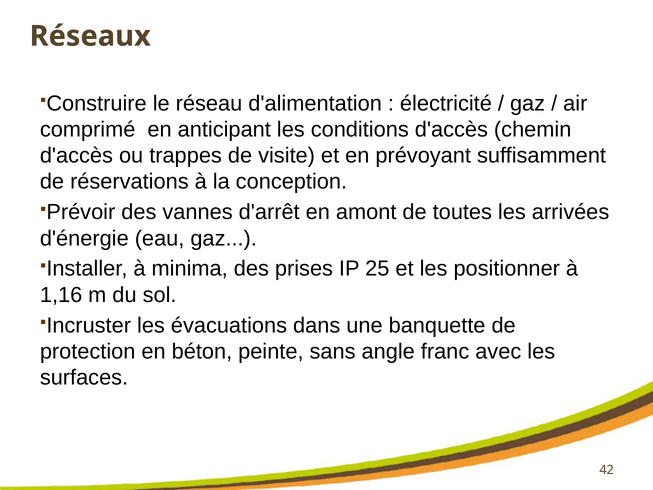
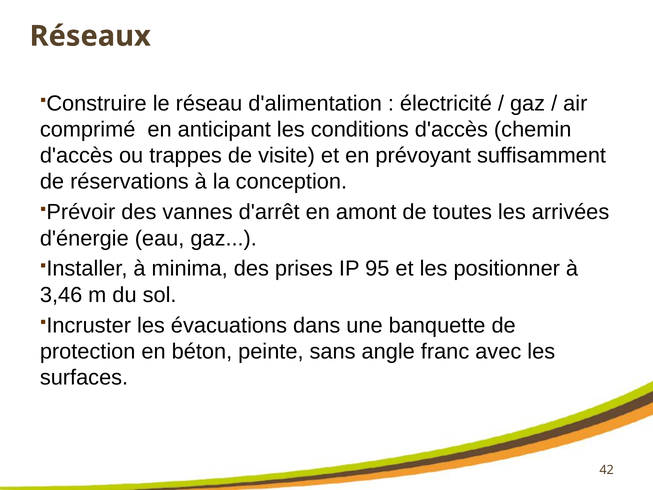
25: 25 -> 95
1,16: 1,16 -> 3,46
